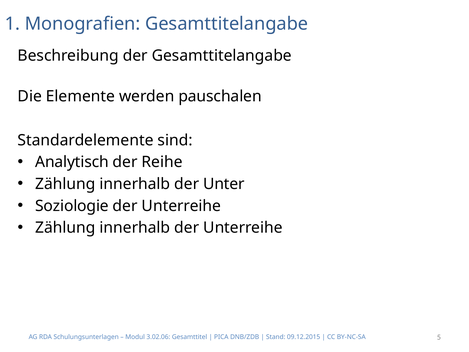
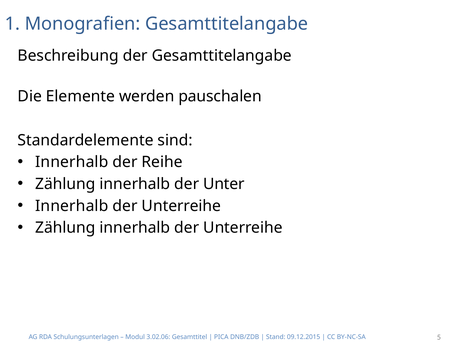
Analytisch at (72, 162): Analytisch -> Innerhalb
Soziologie at (72, 206): Soziologie -> Innerhalb
